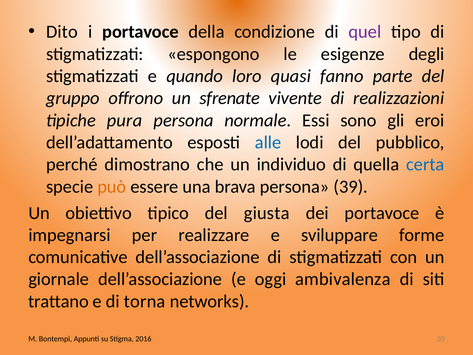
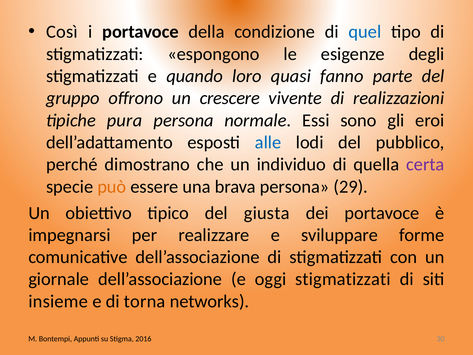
Dito: Dito -> Così
quel colour: purple -> blue
sfrenate: sfrenate -> crescere
certa colour: blue -> purple
39: 39 -> 29
oggi ambivalenza: ambivalenza -> stigmatizzati
trattano: trattano -> insieme
